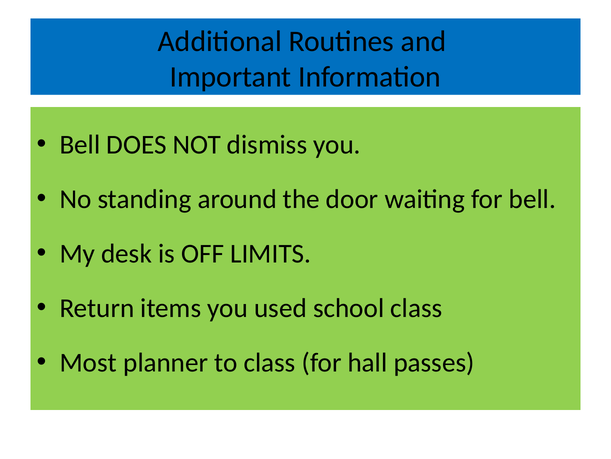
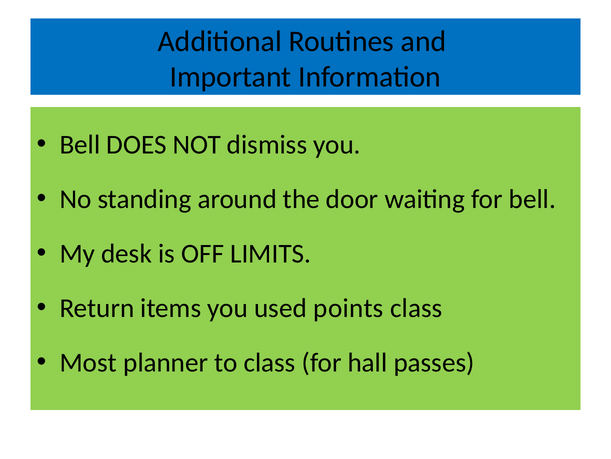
school: school -> points
